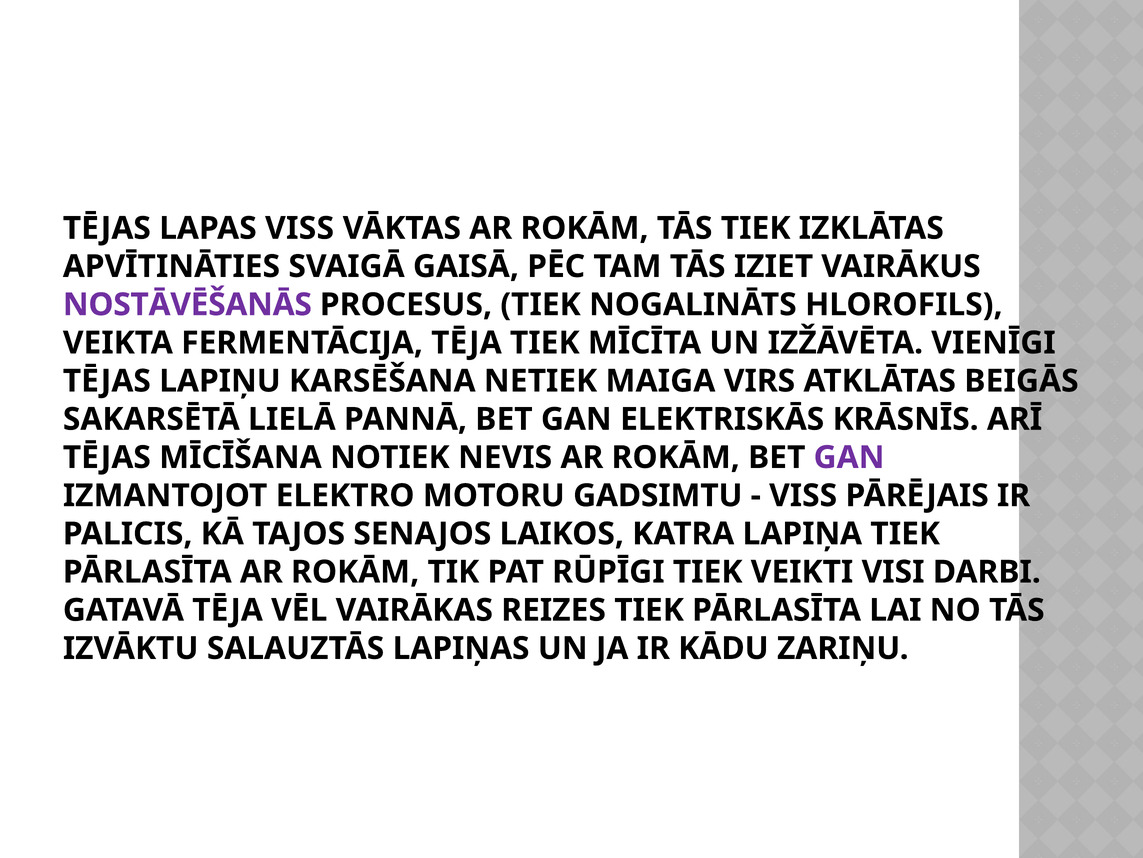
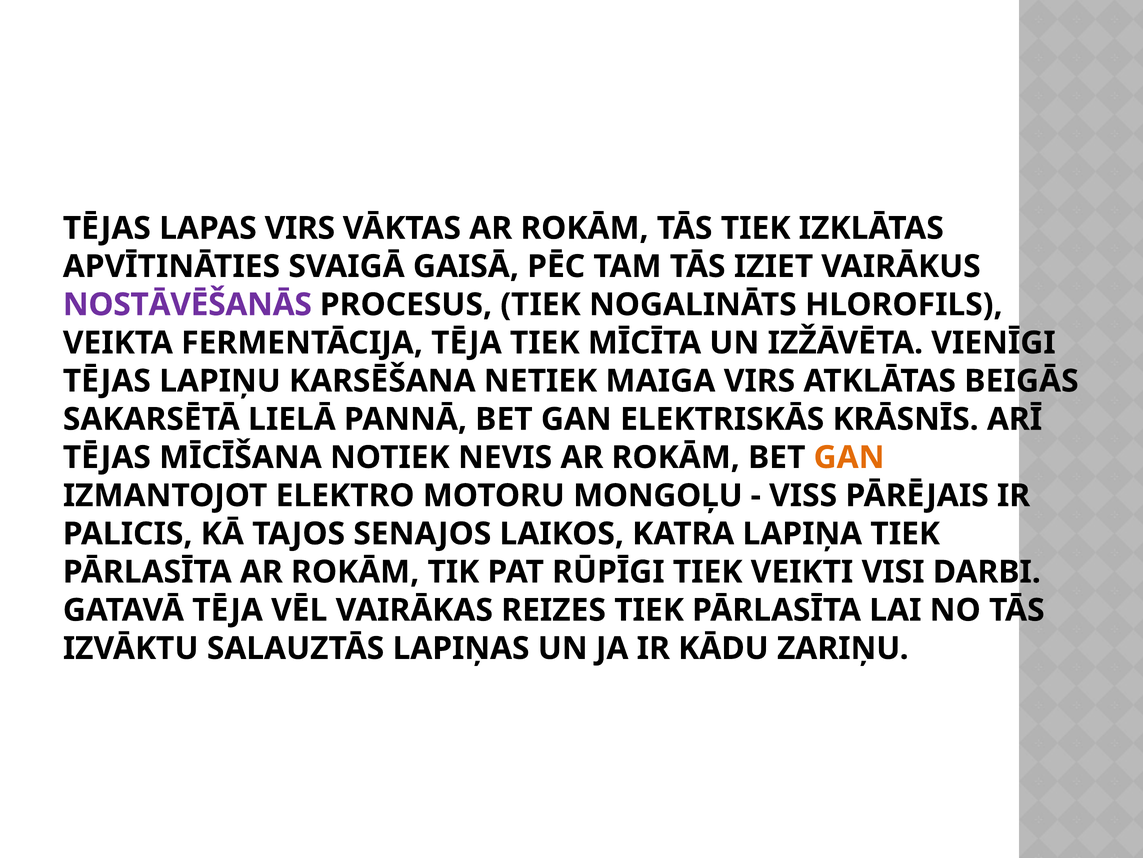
LAPAS VISS: VISS -> VIRS
GAN at (849, 457) colour: purple -> orange
GADSIMTU: GADSIMTU -> MONGOĻU
